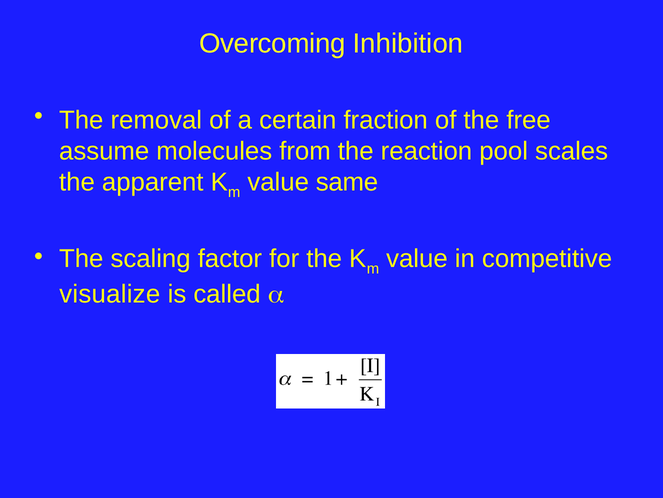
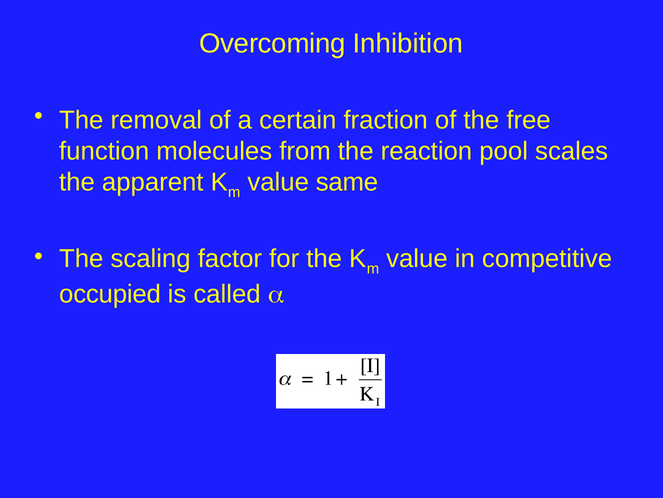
assume: assume -> function
visualize: visualize -> occupied
